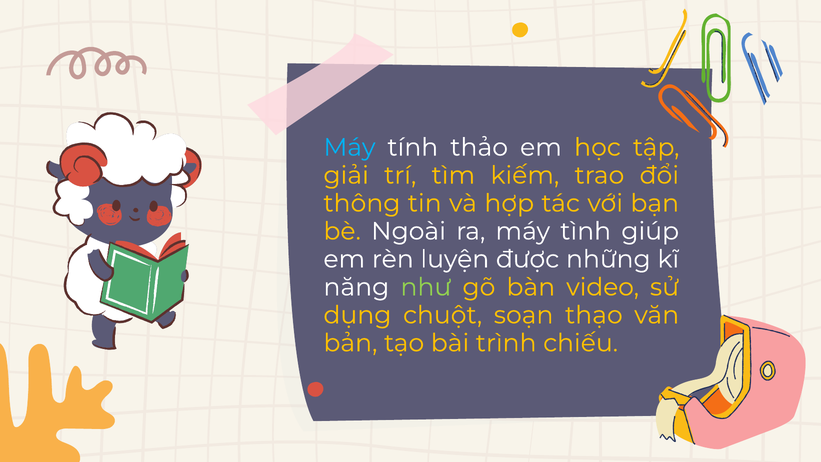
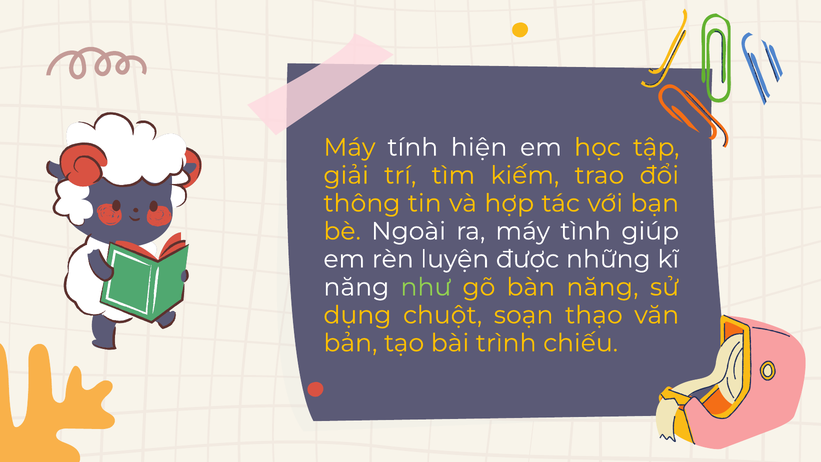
Máy at (349, 147) colour: light blue -> yellow
thảo: thảo -> hiện
bàn video: video -> năng
